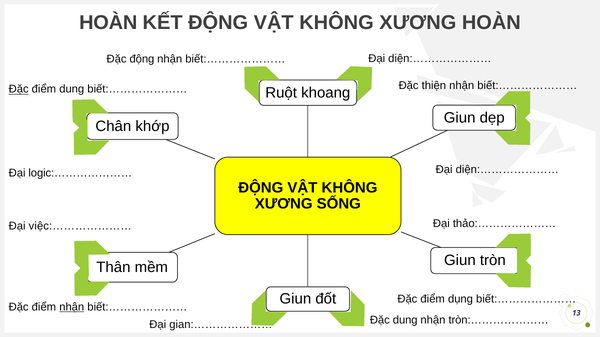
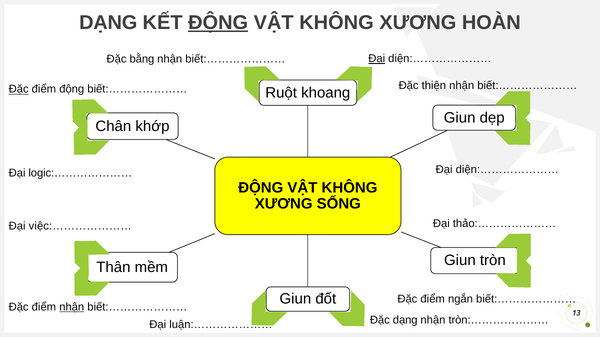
HOÀN at (108, 23): HOÀN -> DẠNG
ĐỘNG at (218, 23) underline: none -> present
Đại at (377, 59) underline: none -> present
Đặc động: động -> bằng
điểm dung: dung -> động
dụng: dụng -> ngắn
Đặc dung: dung -> dạng
gian:…………………: gian:………………… -> luận:…………………
